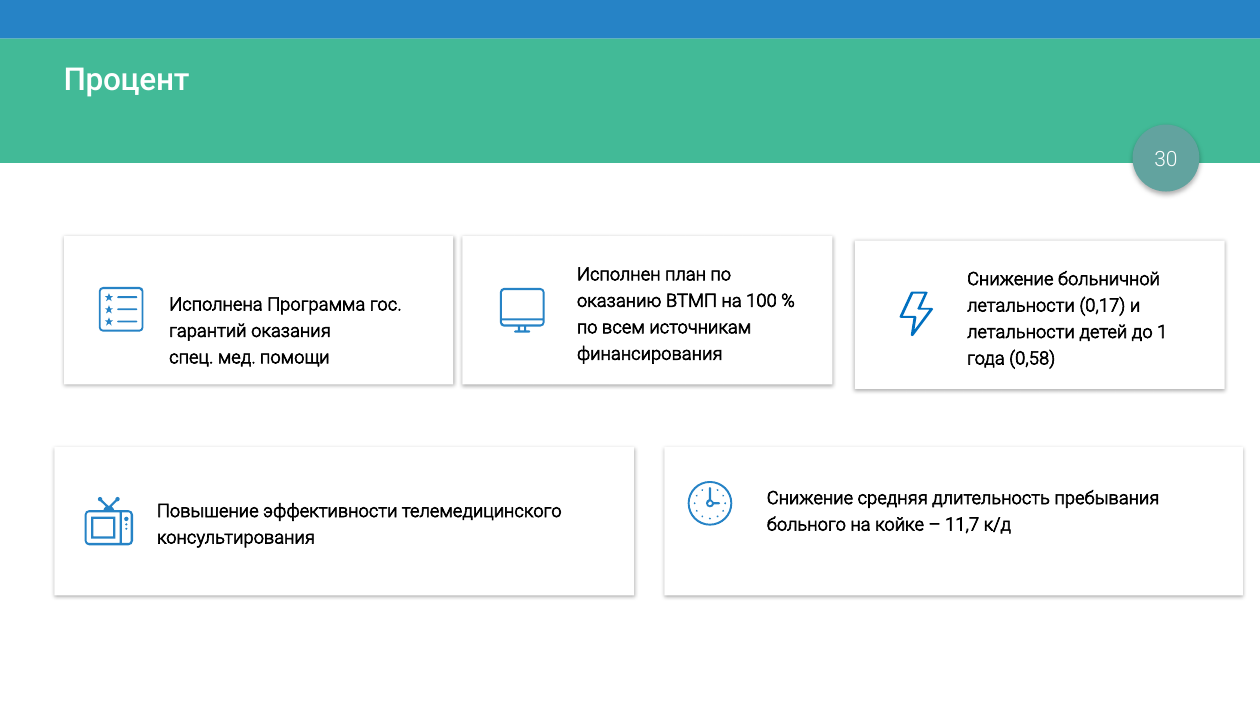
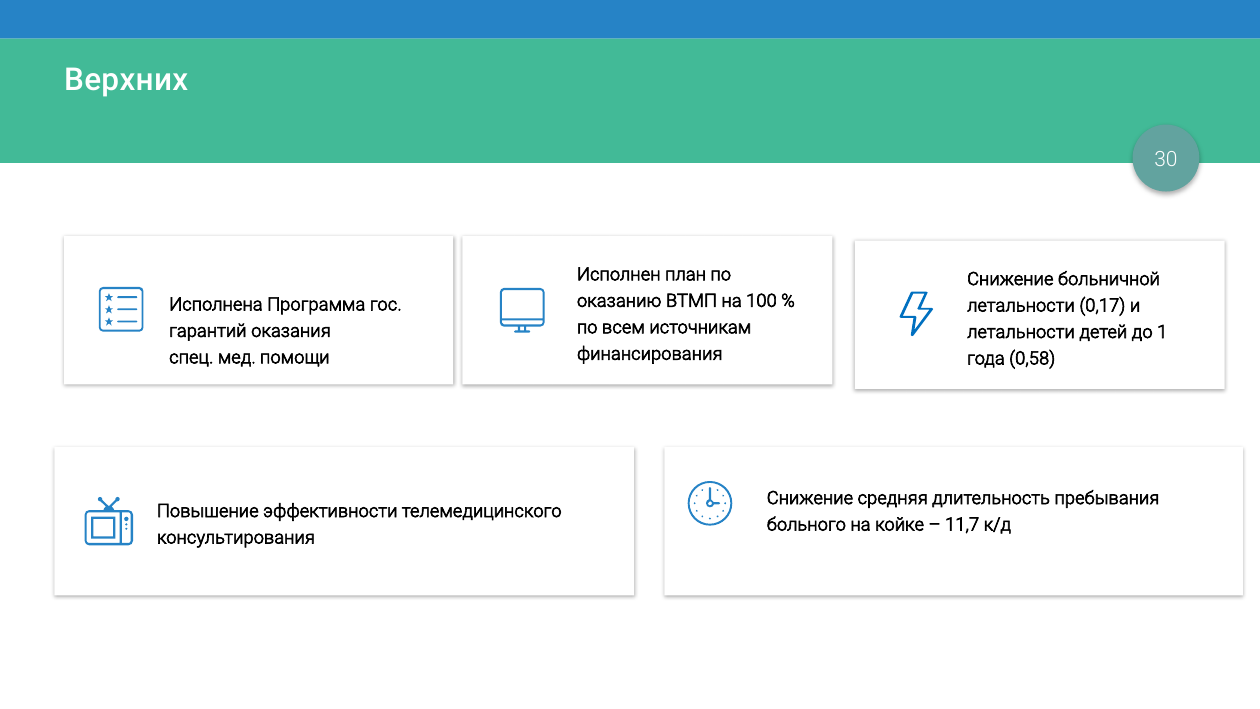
Процент: Процент -> Верхних
